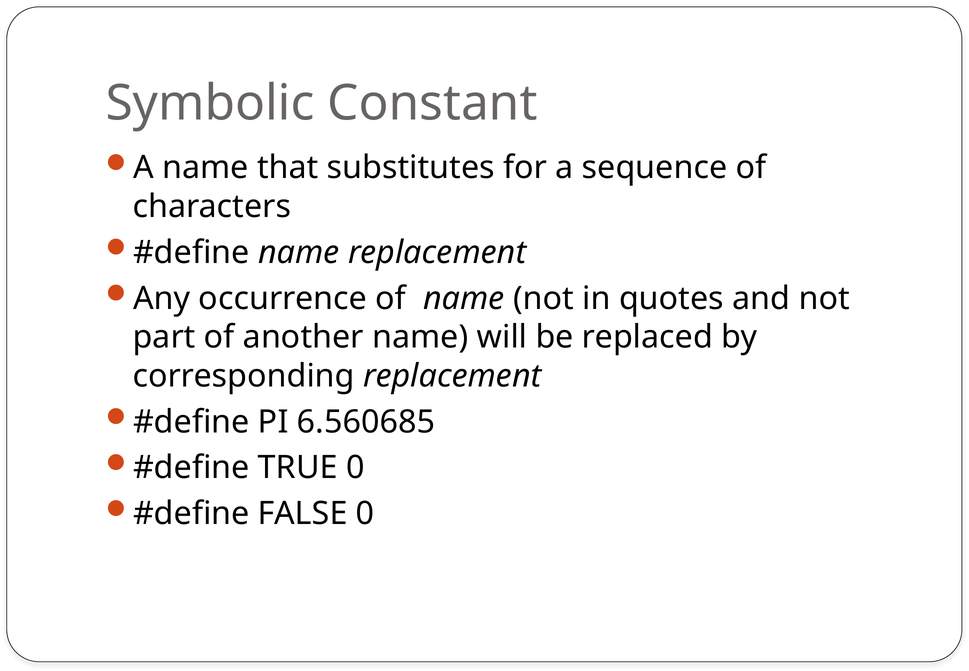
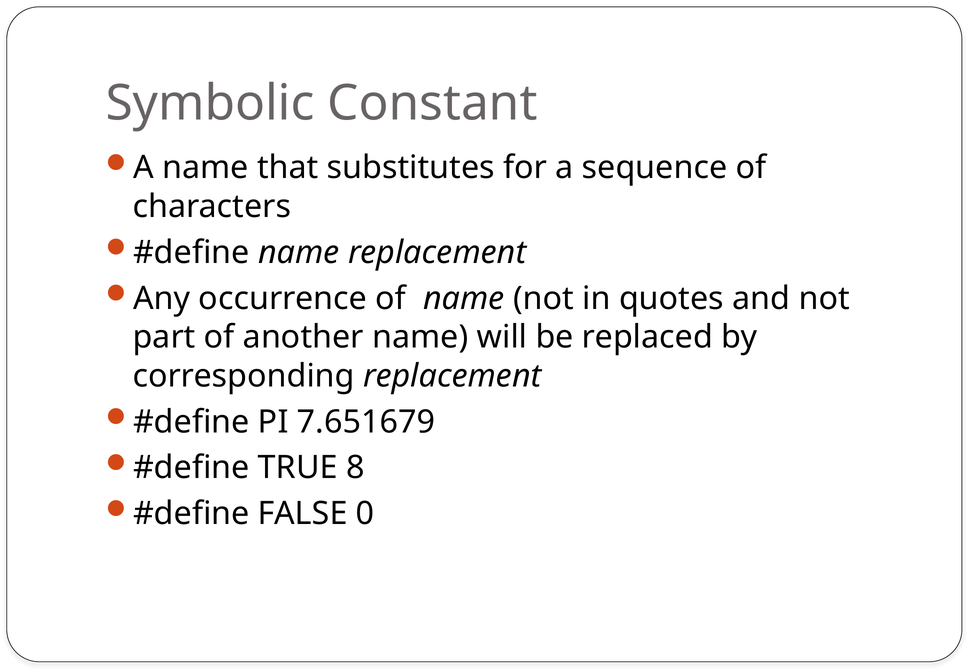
6.560685: 6.560685 -> 7.651679
TRUE 0: 0 -> 8
